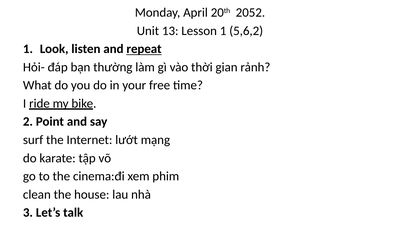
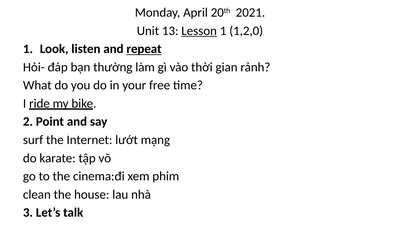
2052: 2052 -> 2021
Lesson underline: none -> present
5,6,2: 5,6,2 -> 1,2,0
